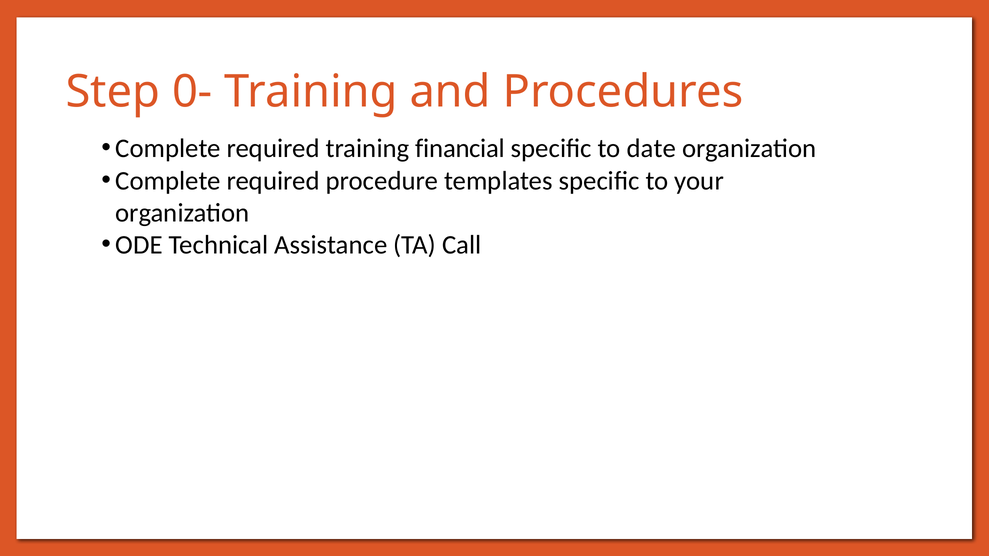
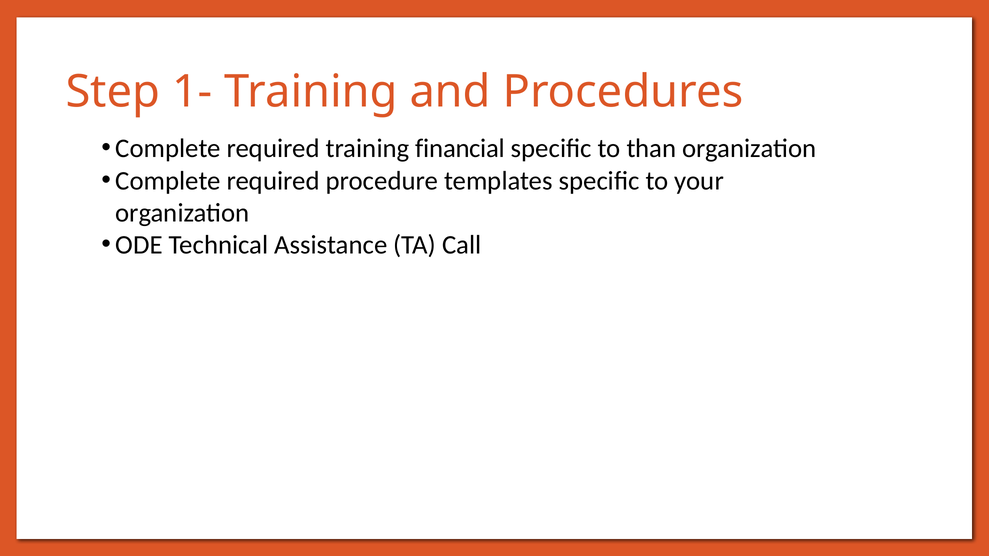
0-: 0- -> 1-
date: date -> than
